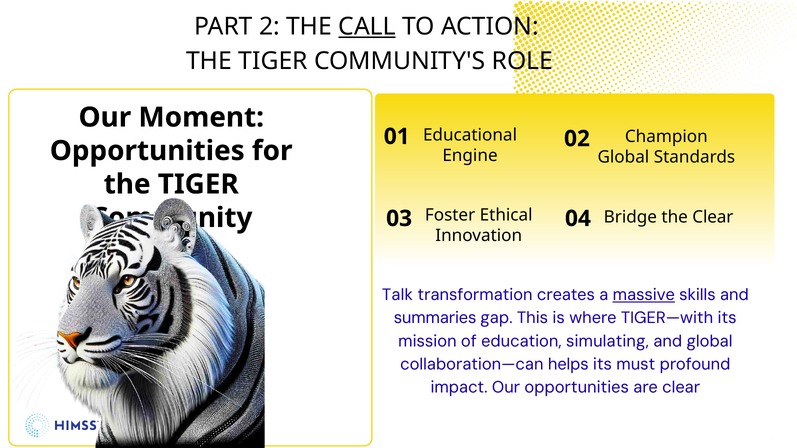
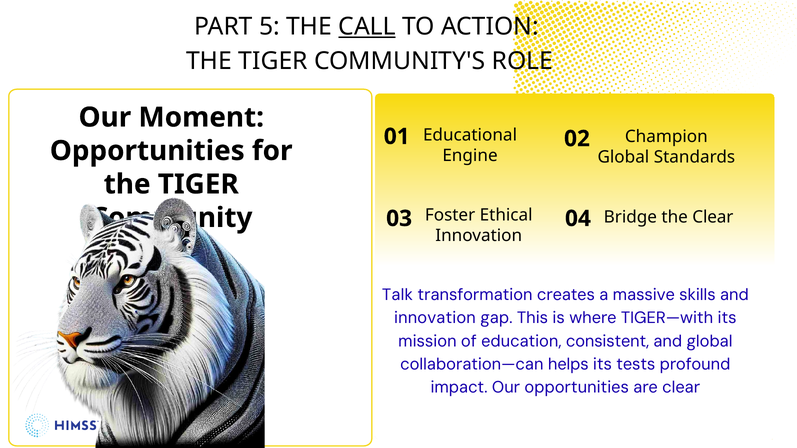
2: 2 -> 5
massive underline: present -> none
summaries at (435, 318): summaries -> innovation
simulating: simulating -> consistent
must: must -> tests
